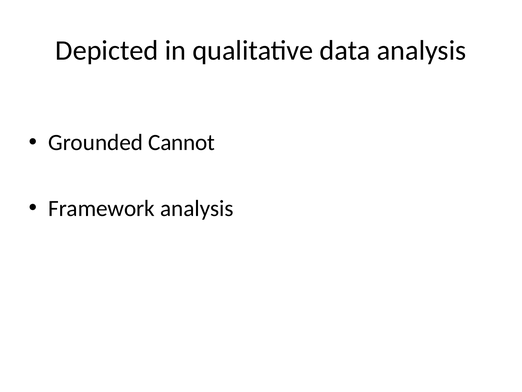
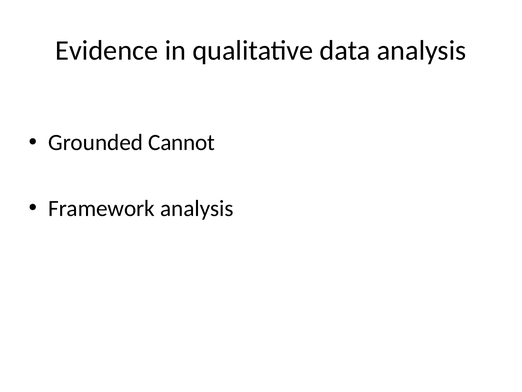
Depicted: Depicted -> Evidence
